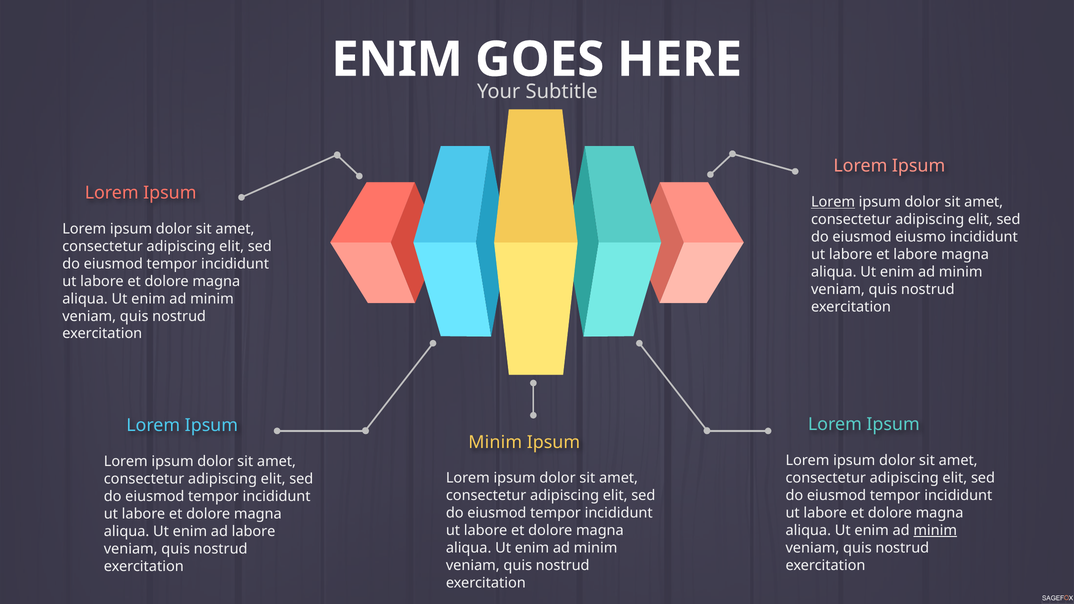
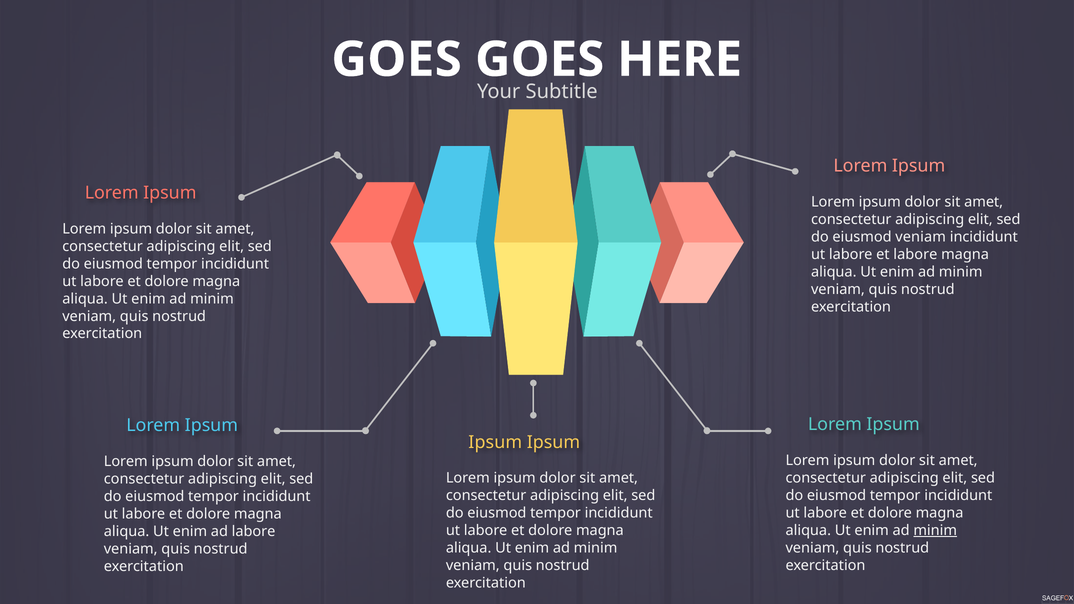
ENIM at (397, 60): ENIM -> GOES
Lorem at (833, 202) underline: present -> none
eiusmod eiusmo: eiusmo -> veniam
Minim at (495, 442): Minim -> Ipsum
